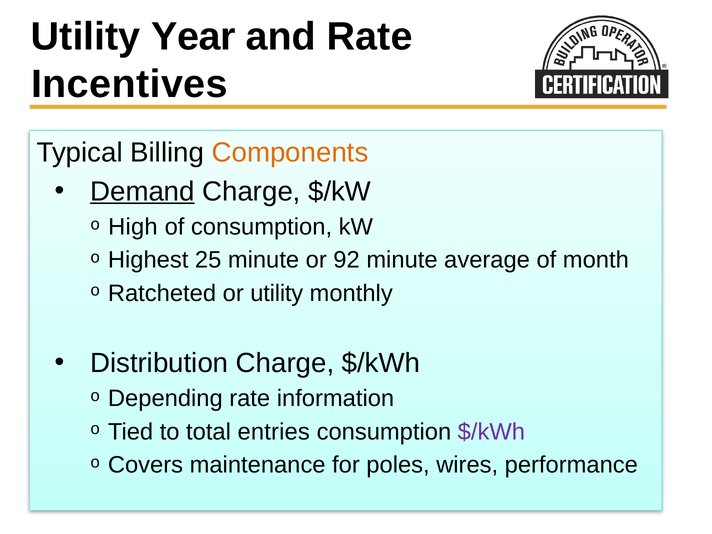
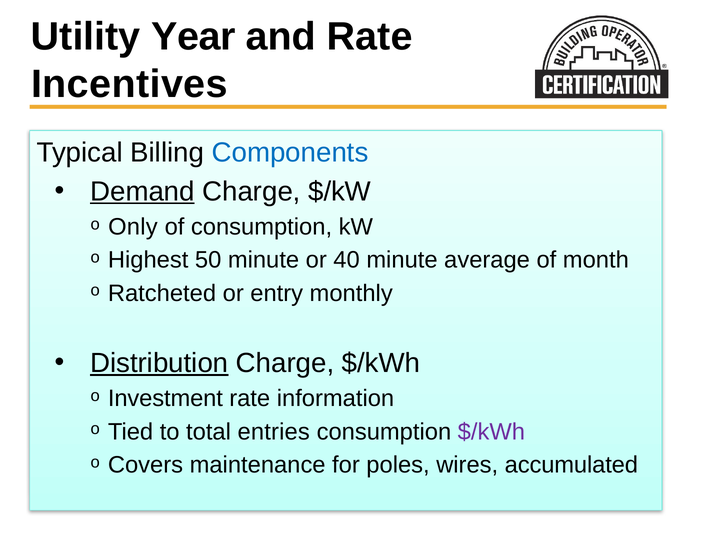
Components colour: orange -> blue
High: High -> Only
25: 25 -> 50
92: 92 -> 40
or utility: utility -> entry
Distribution underline: none -> present
Depending: Depending -> Investment
performance: performance -> accumulated
